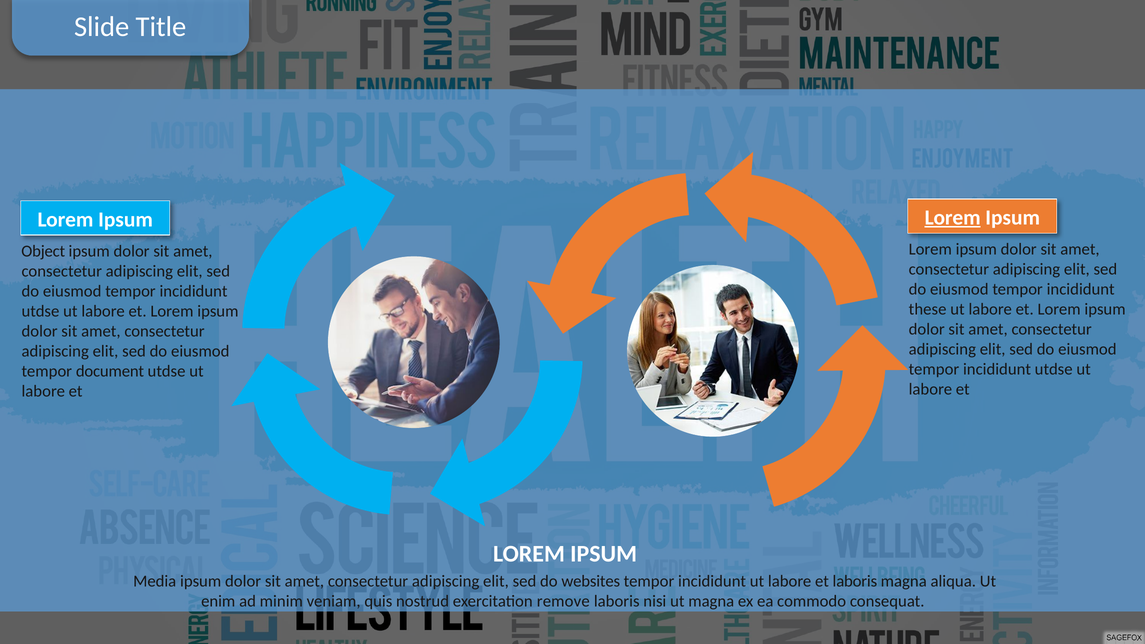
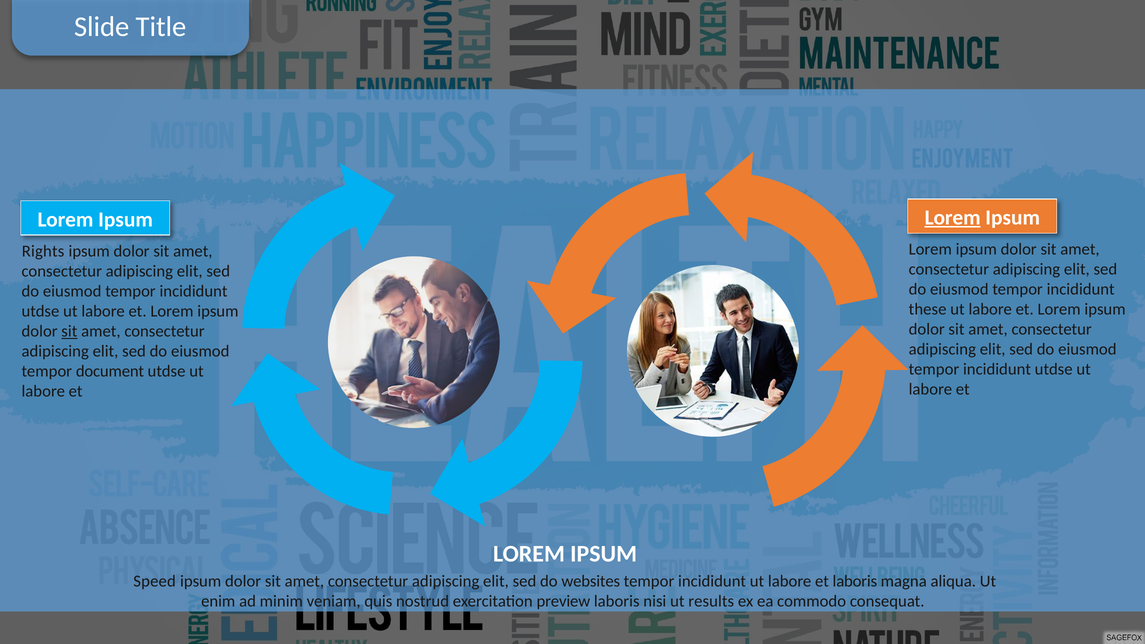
Object: Object -> Rights
sit at (69, 331) underline: none -> present
Media: Media -> Speed
remove: remove -> preview
ut magna: magna -> results
